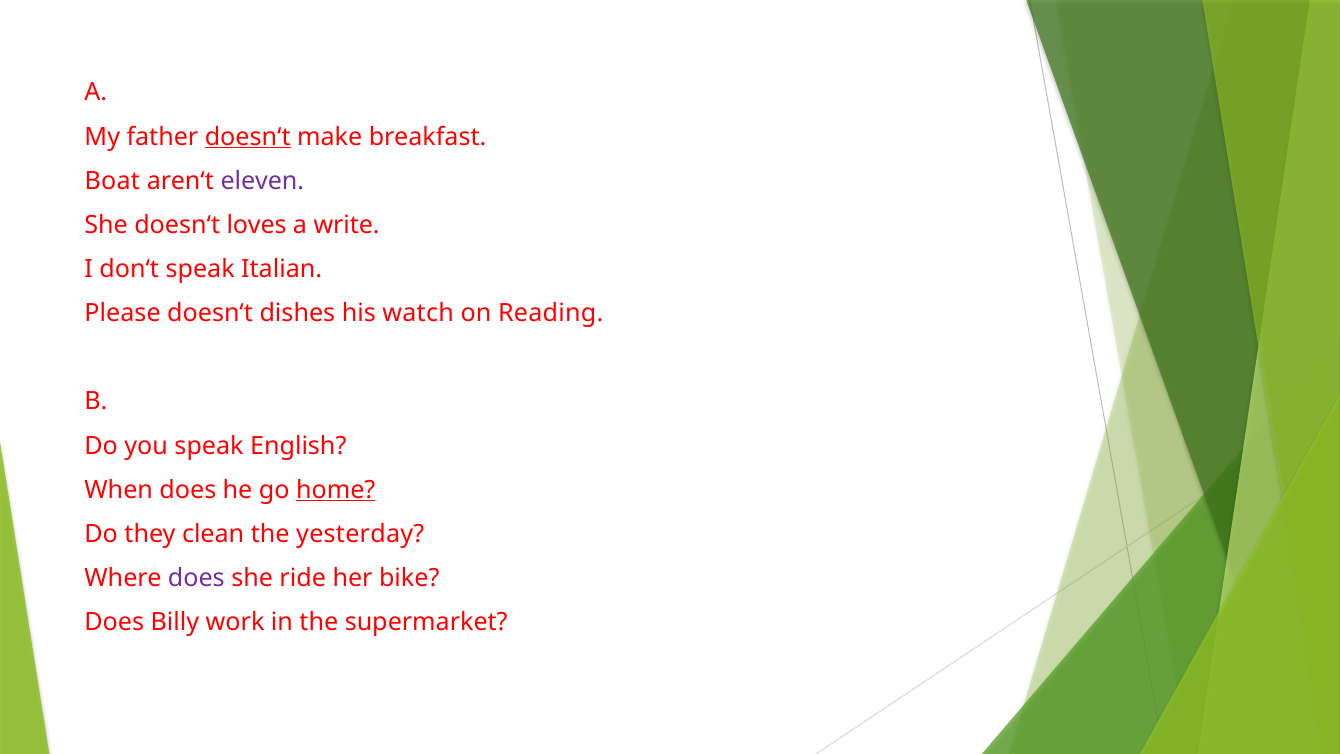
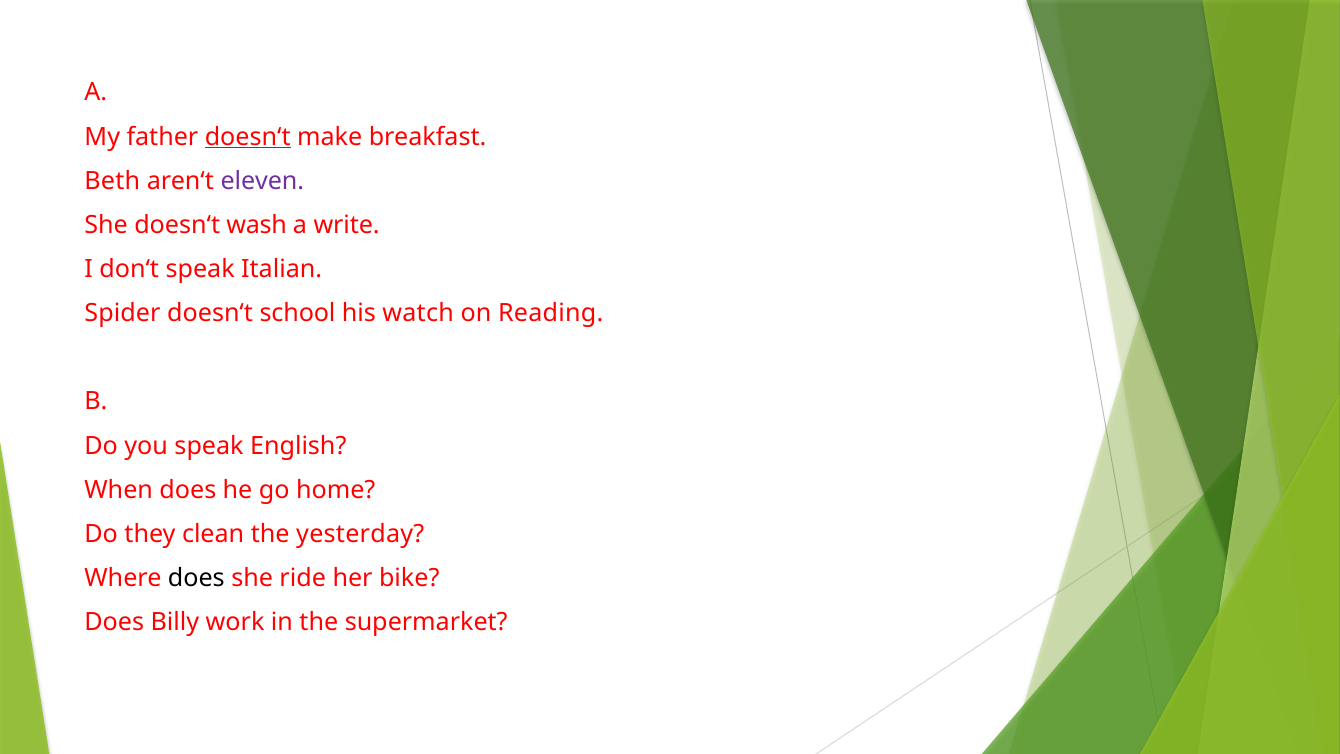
Boat: Boat -> Beth
loves: loves -> wash
Please: Please -> Spider
dishes: dishes -> school
home underline: present -> none
does at (196, 578) colour: purple -> black
